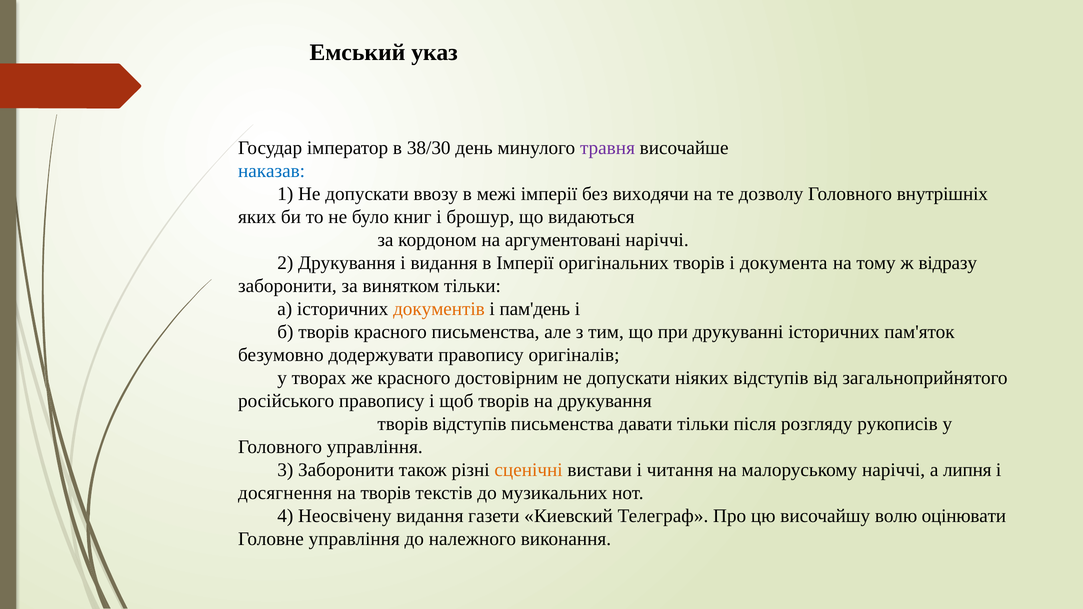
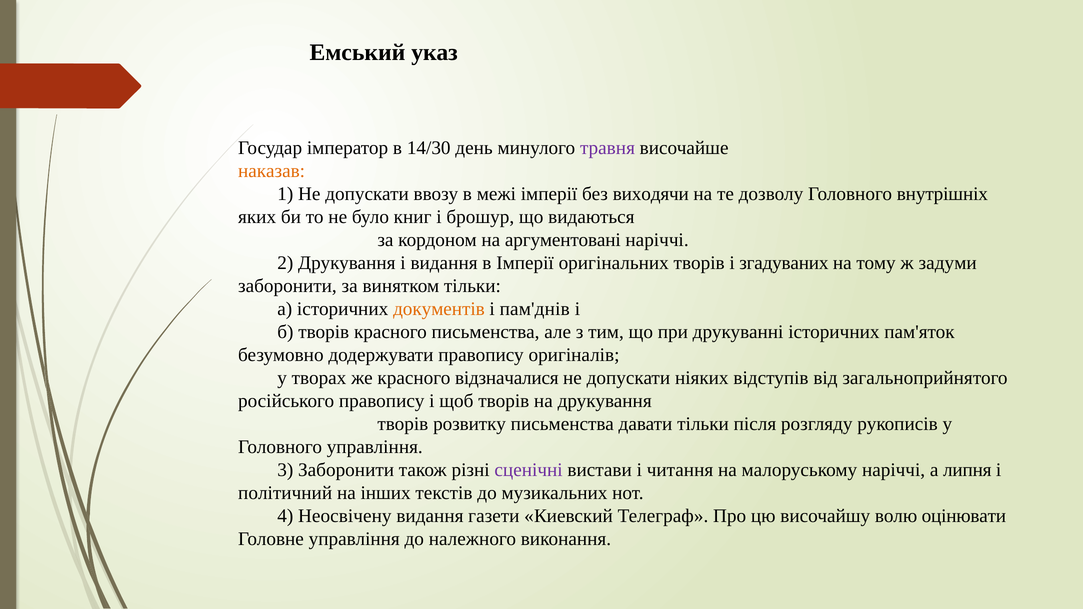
38/30: 38/30 -> 14/30
наказав colour: blue -> orange
документа: документа -> згадуваних
відразу: відразу -> задуми
пам'день: пам'день -> пам'днів
достовірним: достовірним -> відзначалися
творів відступів: відступів -> розвитку
сценічні colour: orange -> purple
досягнення: досягнення -> політичний
на творів: творів -> інших
